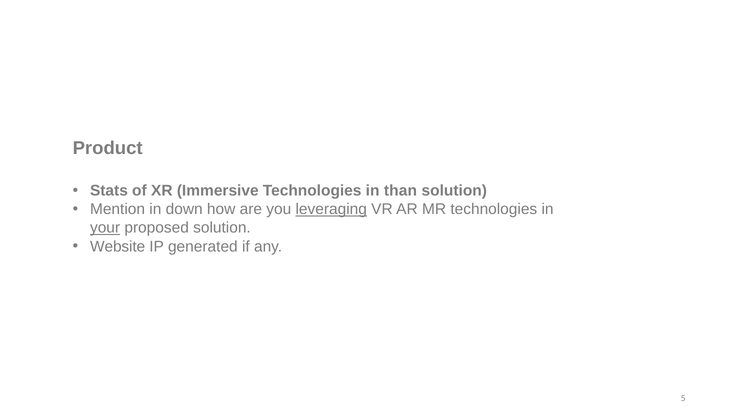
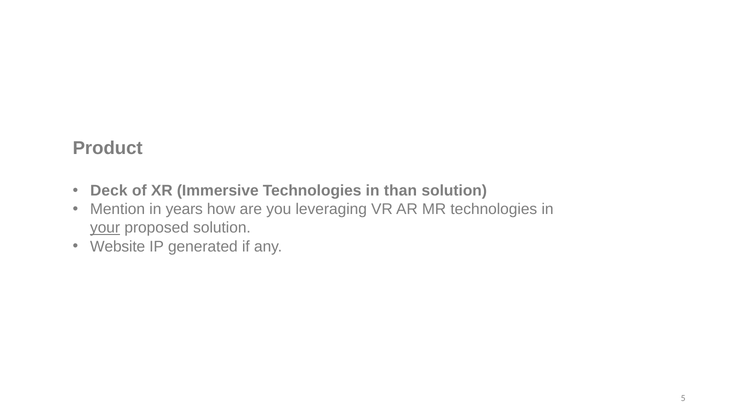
Stats: Stats -> Deck
down: down -> years
leveraging underline: present -> none
